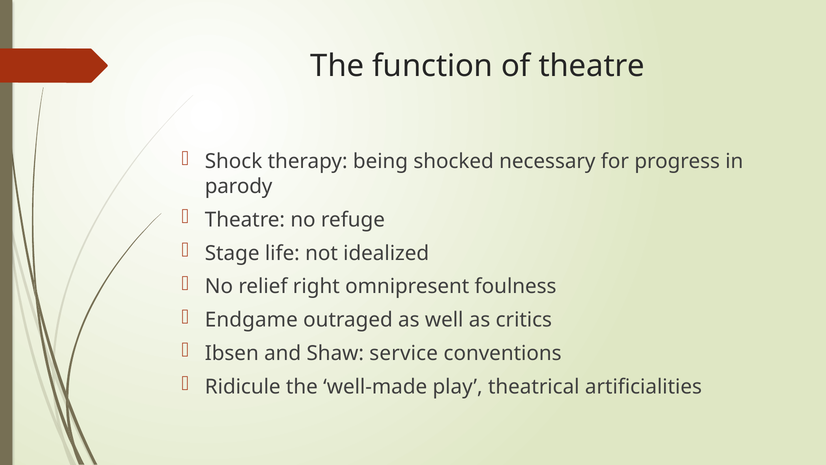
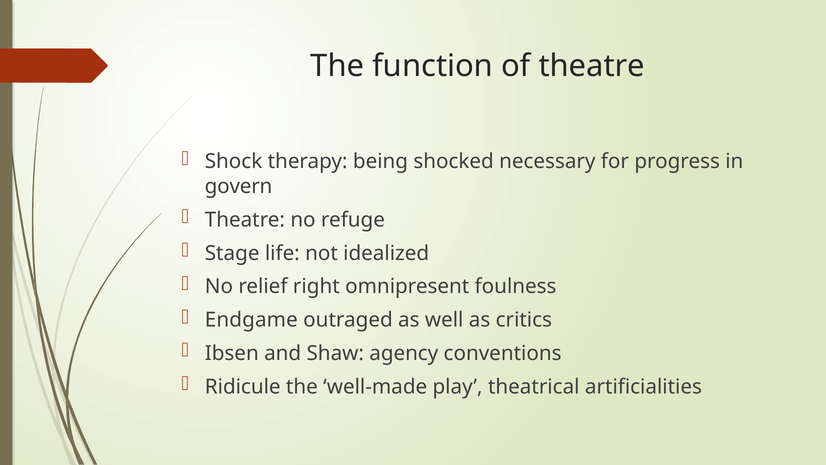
parody: parody -> govern
service: service -> agency
